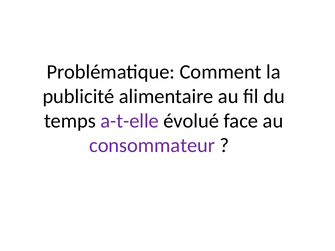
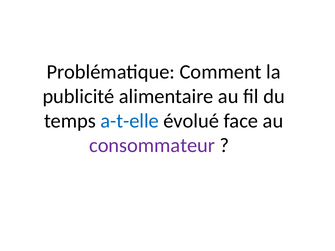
a-t-elle colour: purple -> blue
